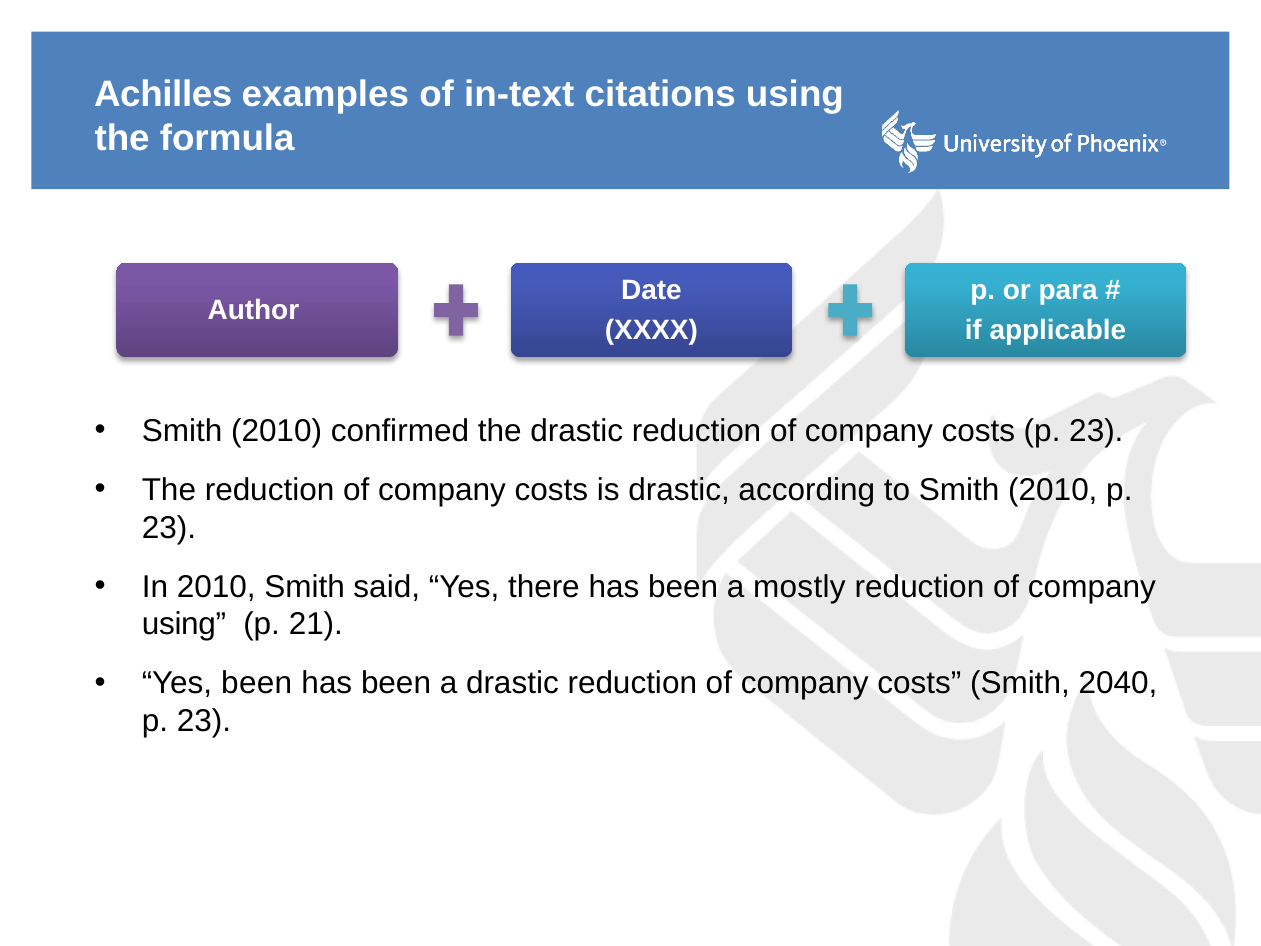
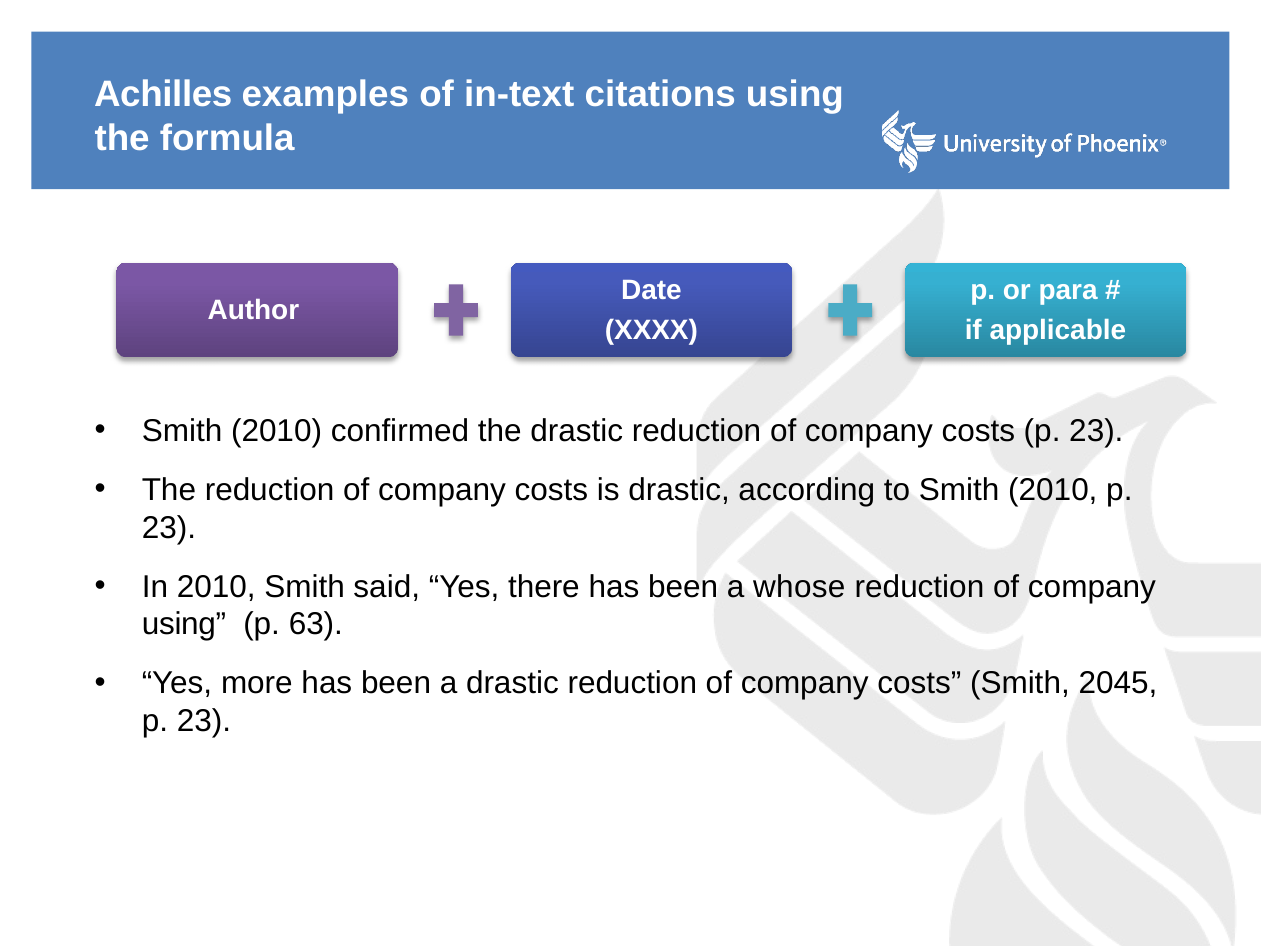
mostly: mostly -> whose
21: 21 -> 63
Yes been: been -> more
2040: 2040 -> 2045
